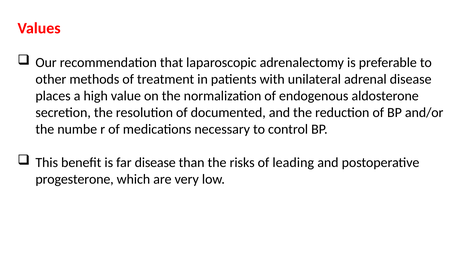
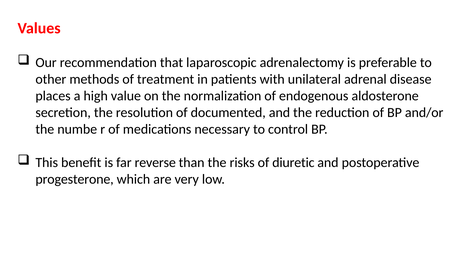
far disease: disease -> reverse
leading: leading -> diuretic
